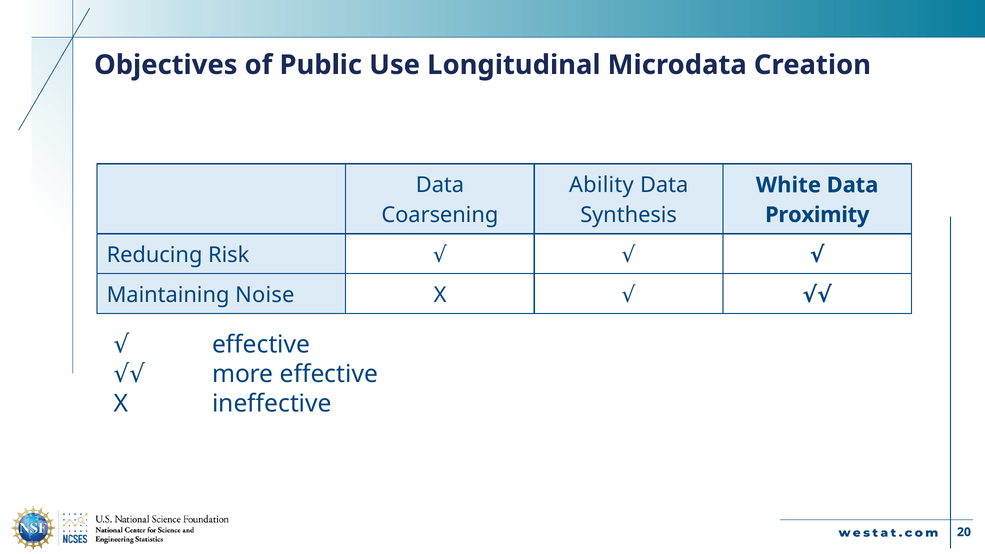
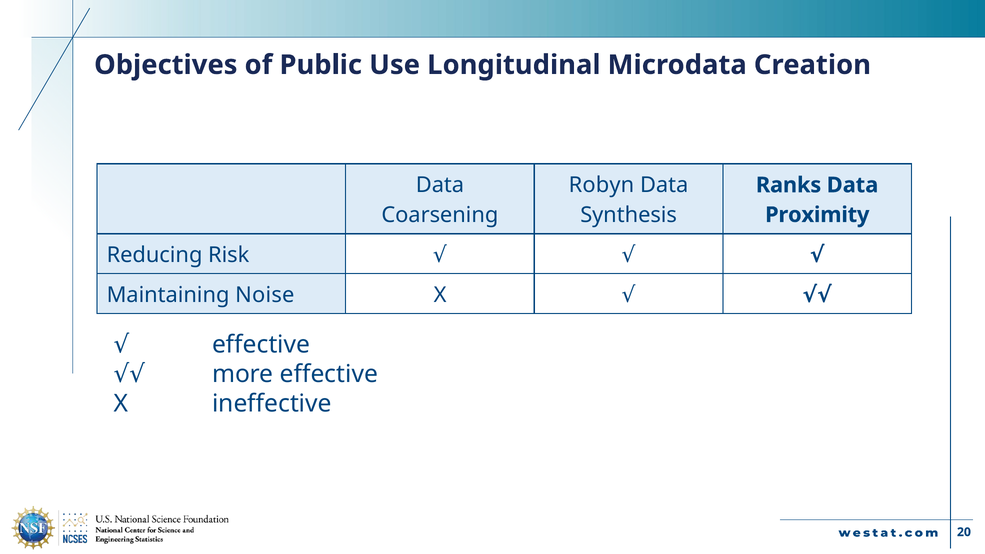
Ability: Ability -> Robyn
White: White -> Ranks
